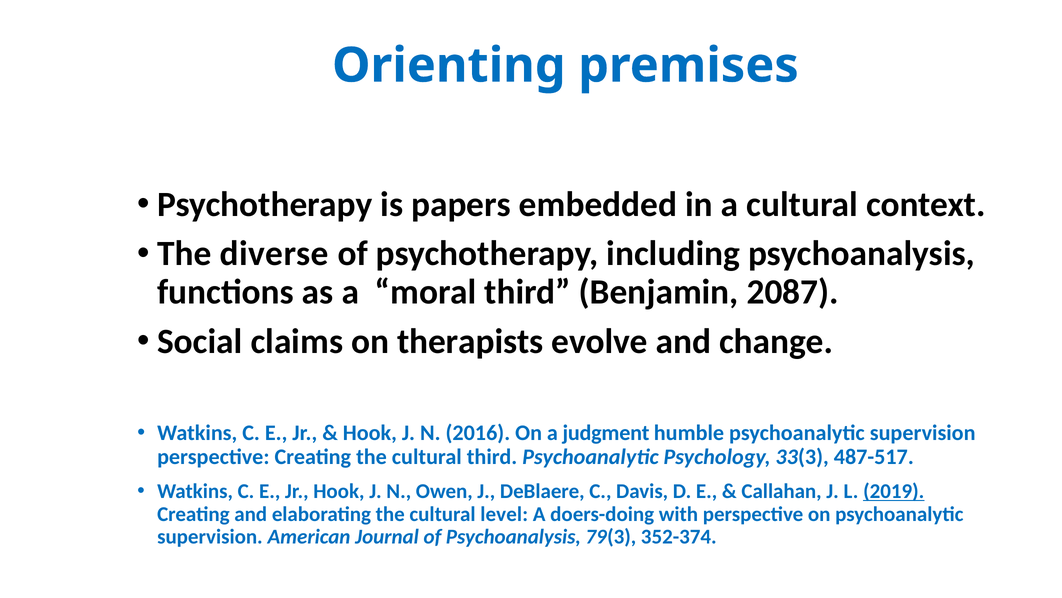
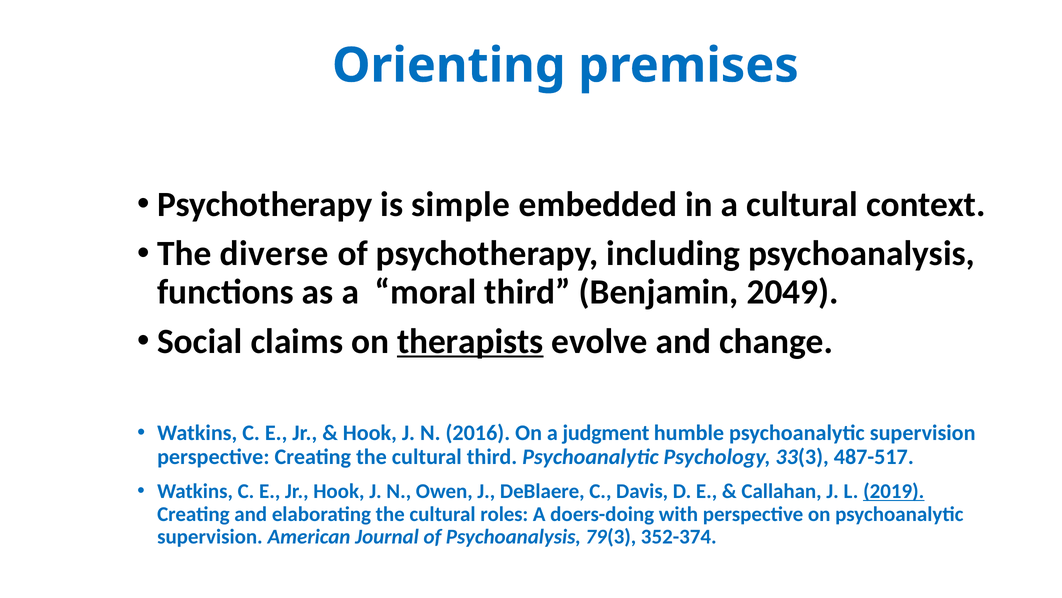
papers: papers -> simple
2087: 2087 -> 2049
therapists underline: none -> present
level: level -> roles
